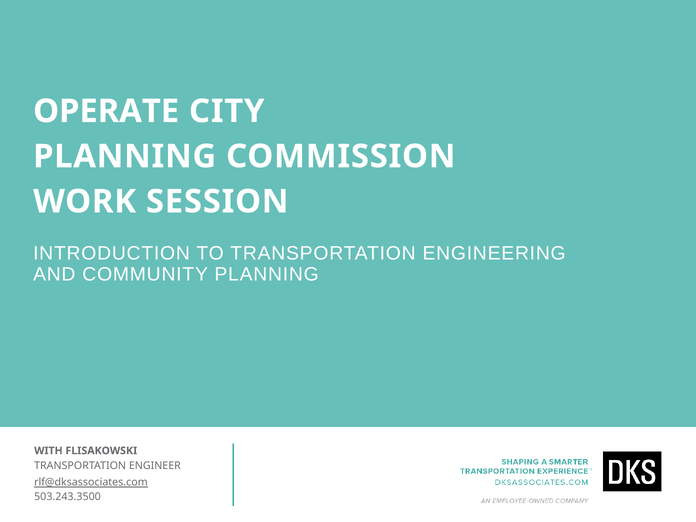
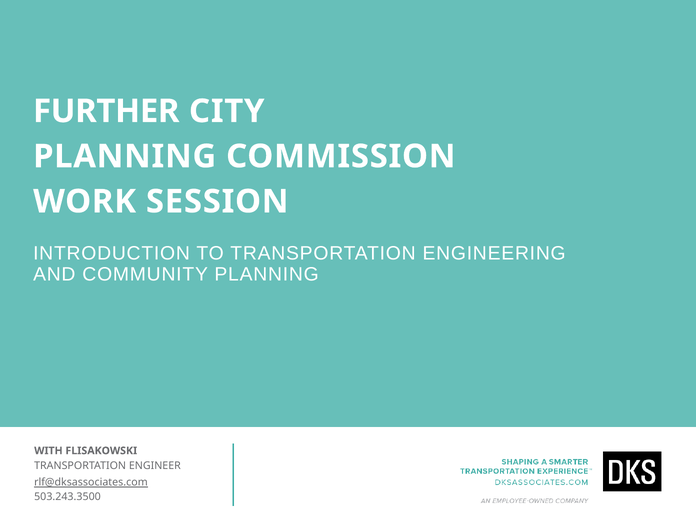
OPERATE: OPERATE -> FURTHER
